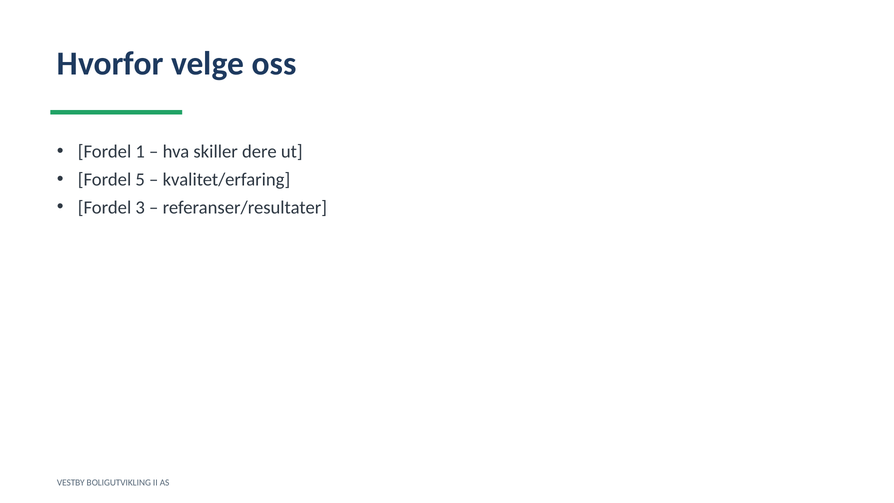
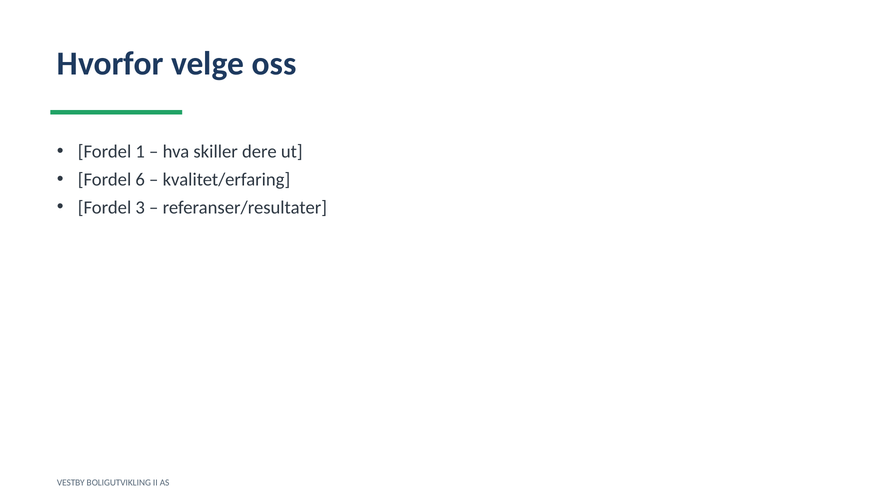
5: 5 -> 6
